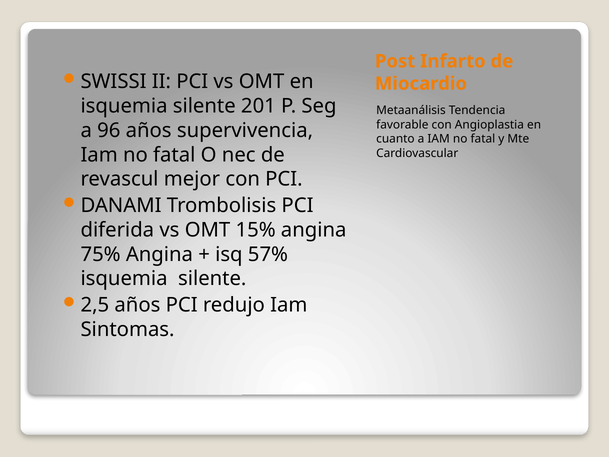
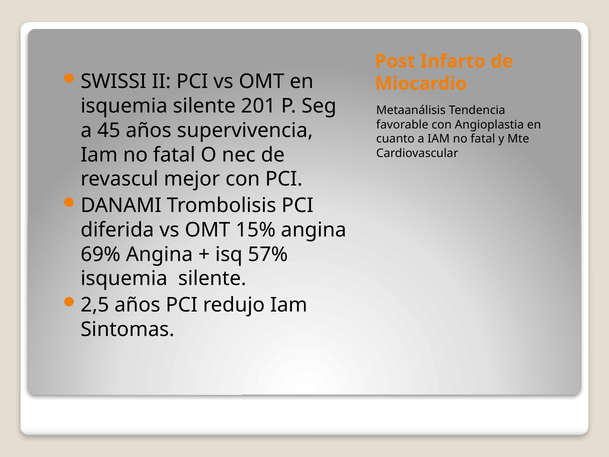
96: 96 -> 45
75%: 75% -> 69%
